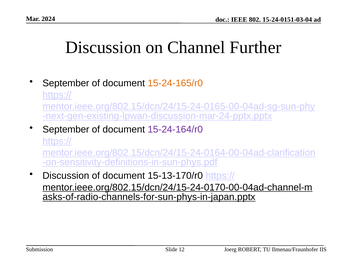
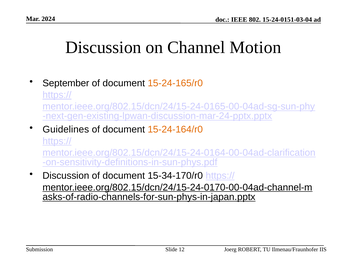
Further: Further -> Motion
September at (66, 130): September -> Guidelines
15-24-164/r0 colour: purple -> orange
15-13-170/r0: 15-13-170/r0 -> 15-34-170/r0
